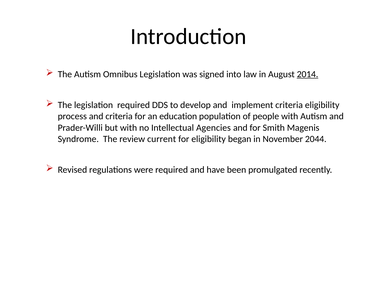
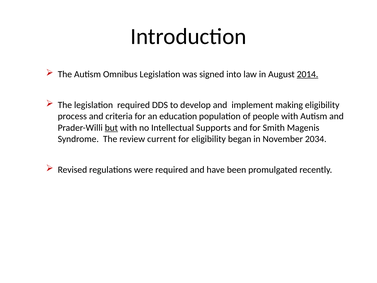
implement criteria: criteria -> making
but underline: none -> present
Agencies: Agencies -> Supports
2044: 2044 -> 2034
